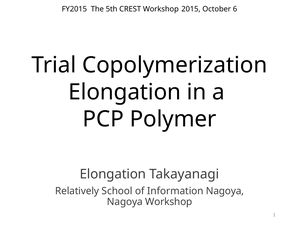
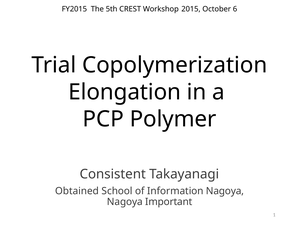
Elongation at (113, 174): Elongation -> Consistent
Relatively: Relatively -> Obtained
Nagoya Workshop: Workshop -> Important
